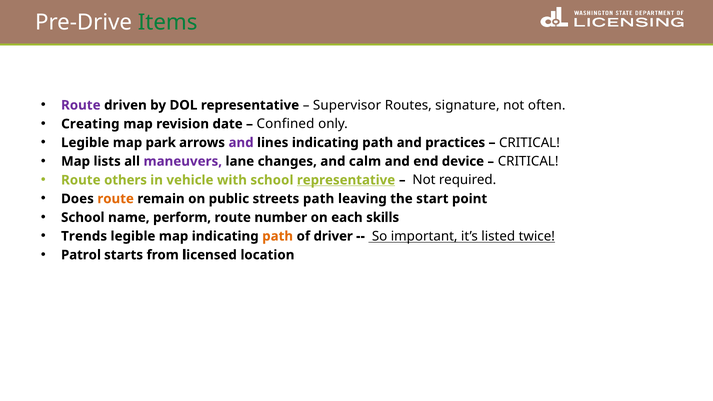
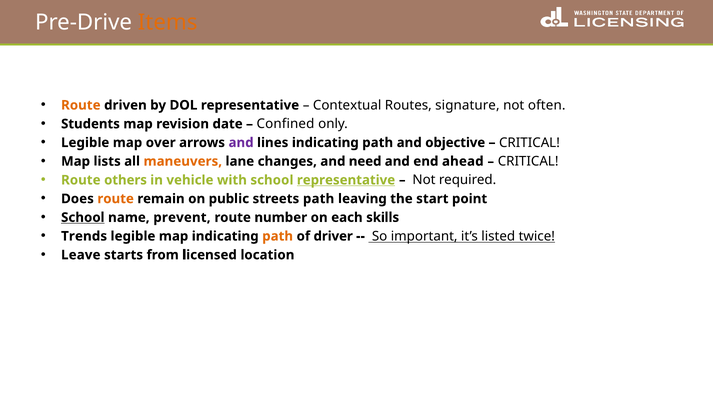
Items colour: green -> orange
Route at (81, 105) colour: purple -> orange
Supervisor: Supervisor -> Contextual
Creating: Creating -> Students
park: park -> over
practices: practices -> objective
maneuvers colour: purple -> orange
calm: calm -> need
device: device -> ahead
School at (83, 218) underline: none -> present
perform: perform -> prevent
Patrol: Patrol -> Leave
